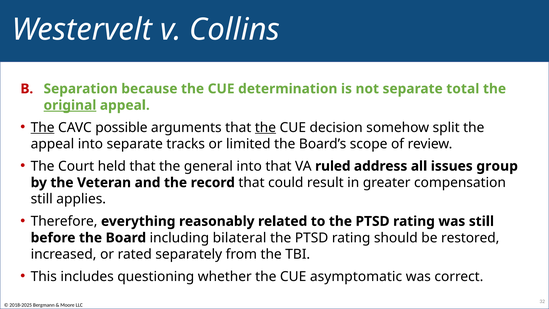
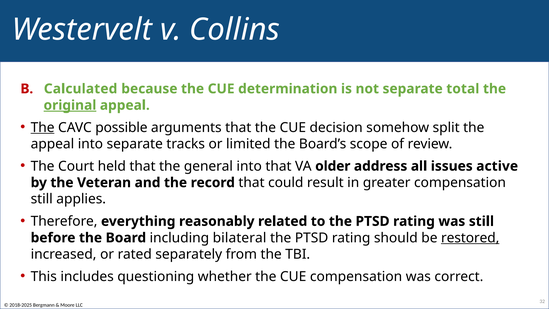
Separation: Separation -> Calculated
the at (265, 127) underline: present -> none
ruled: ruled -> older
group: group -> active
restored underline: none -> present
CUE asymptomatic: asymptomatic -> compensation
